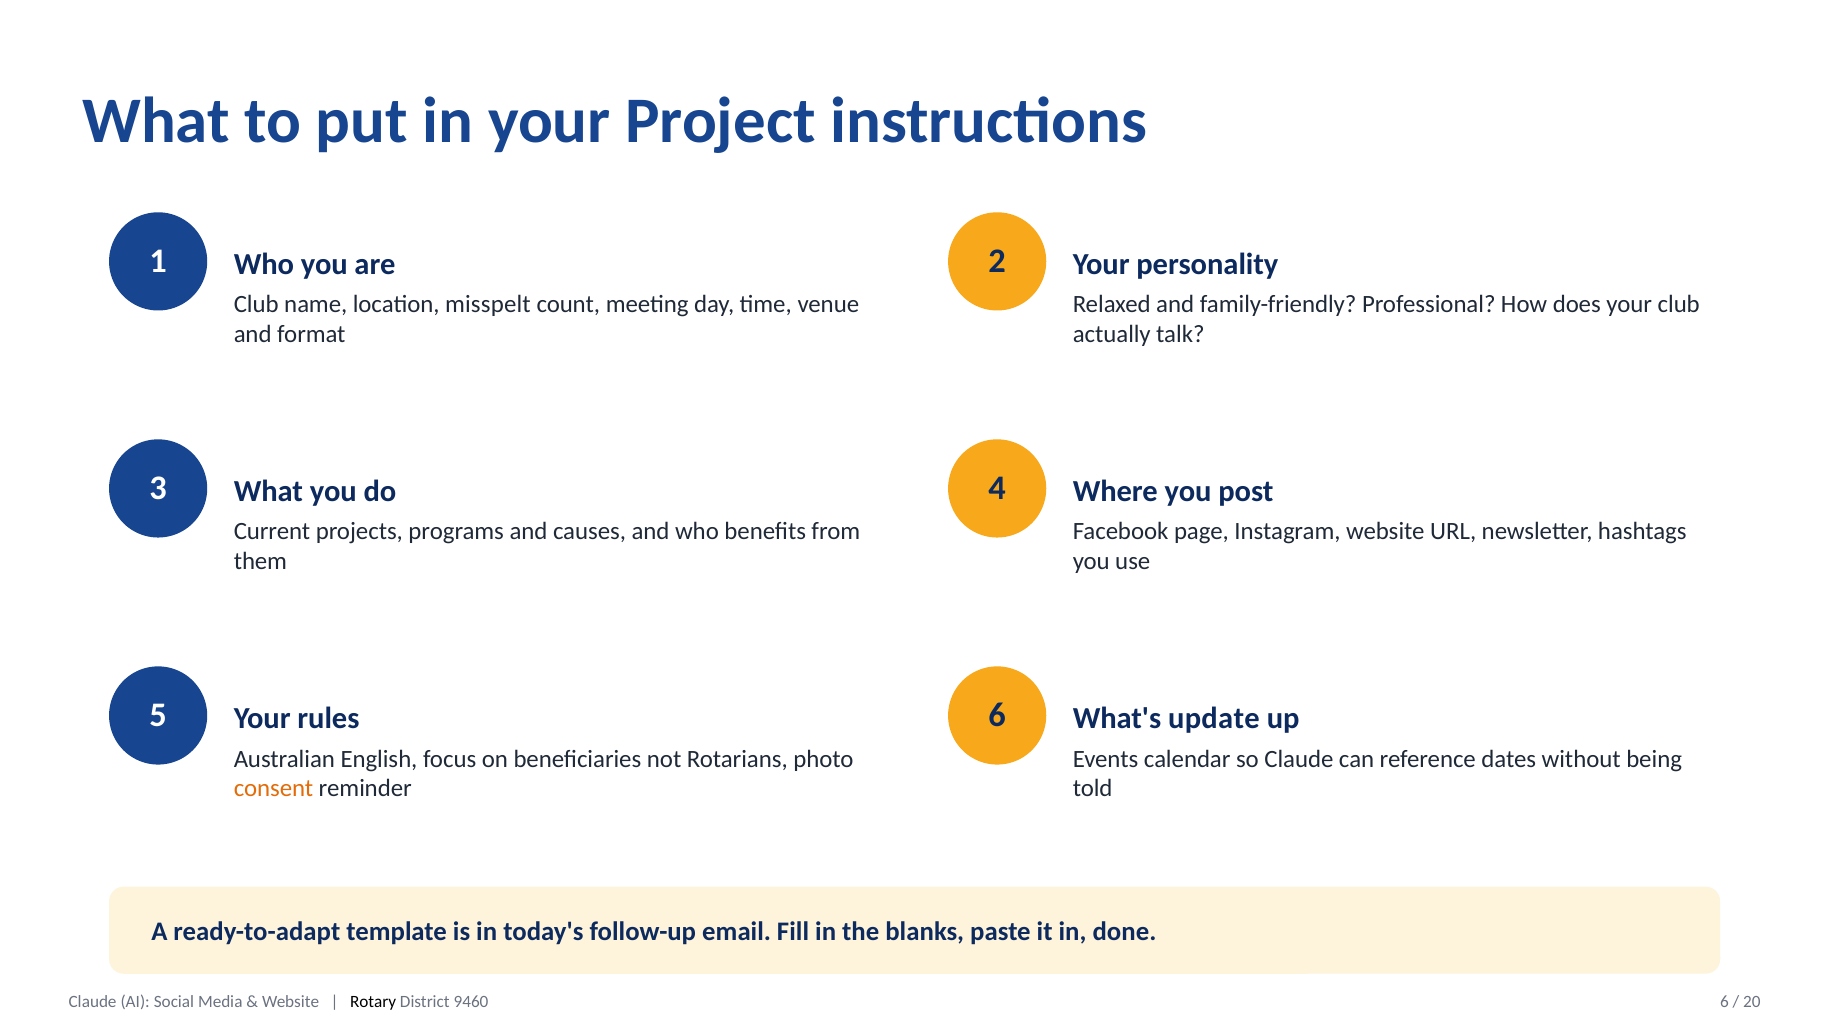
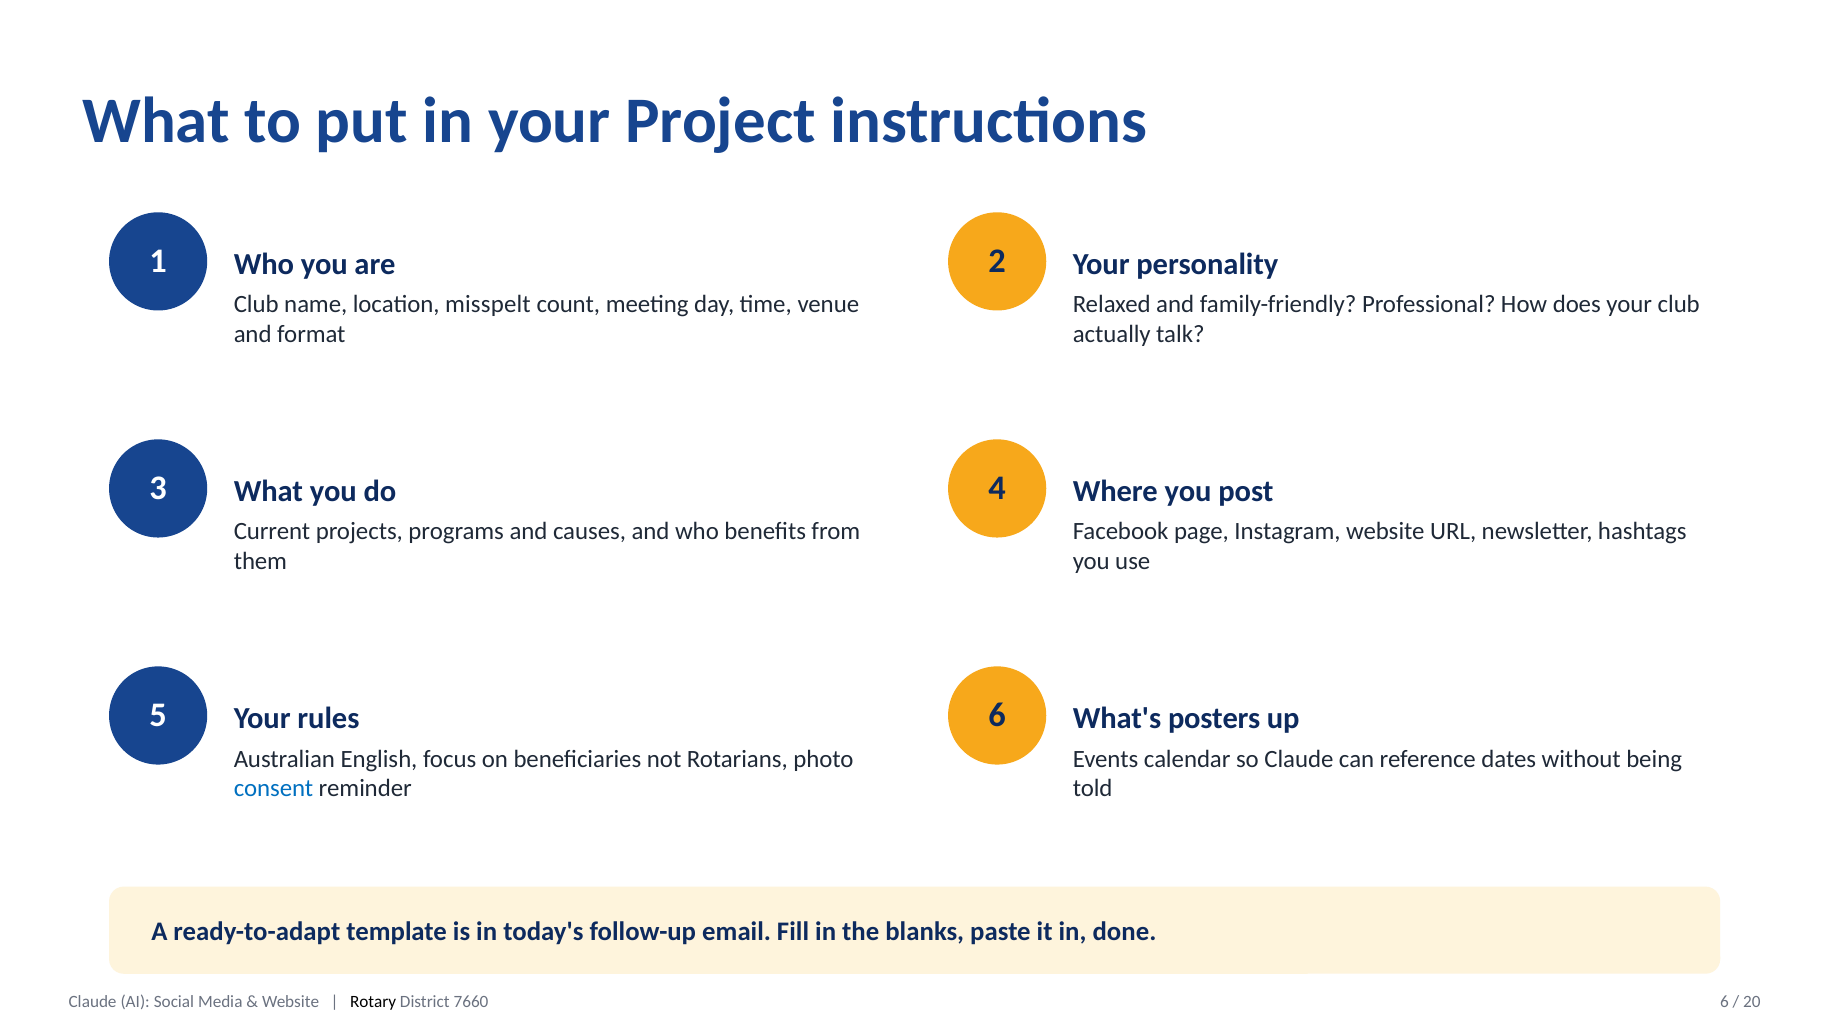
update: update -> posters
consent colour: orange -> blue
9460: 9460 -> 7660
